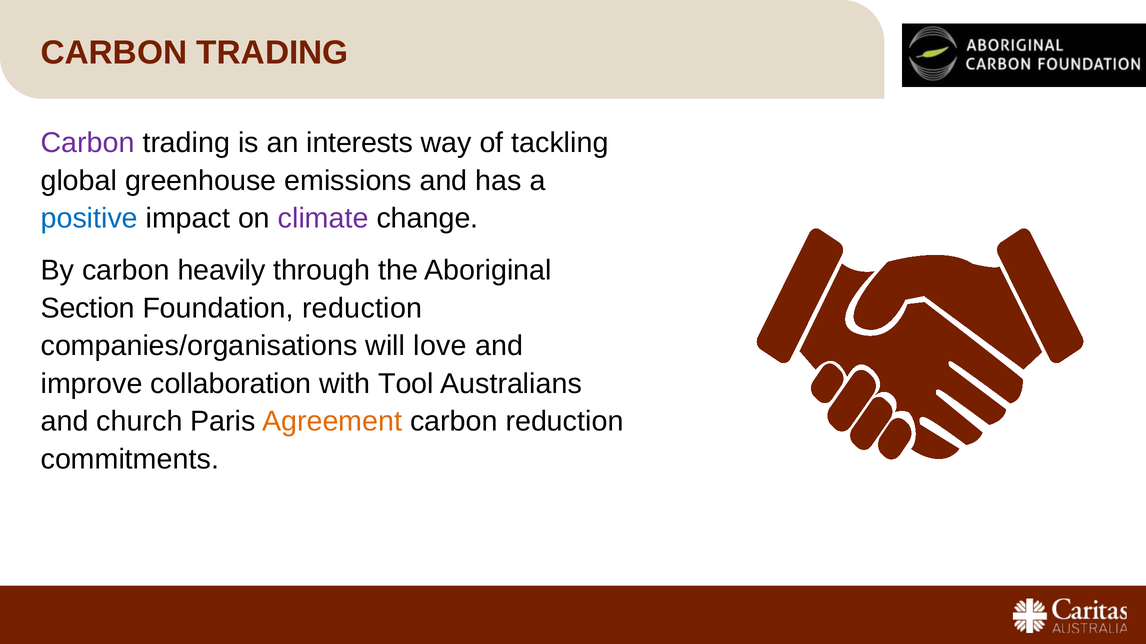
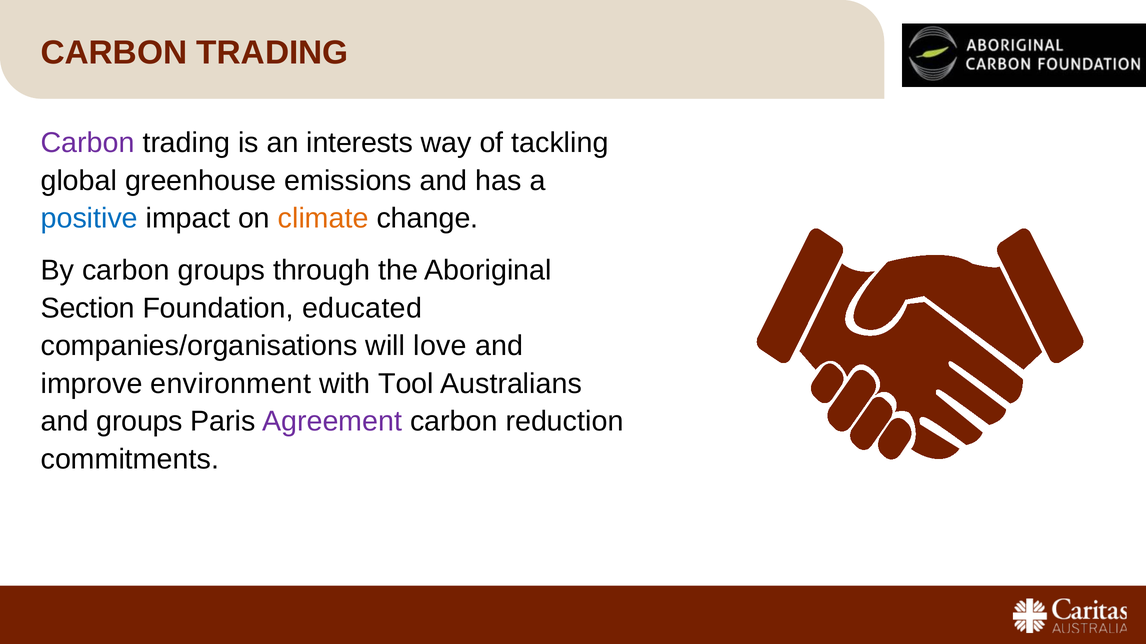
climate colour: purple -> orange
carbon heavily: heavily -> groups
Foundation reduction: reduction -> educated
collaboration: collaboration -> environment
and church: church -> groups
Agreement colour: orange -> purple
